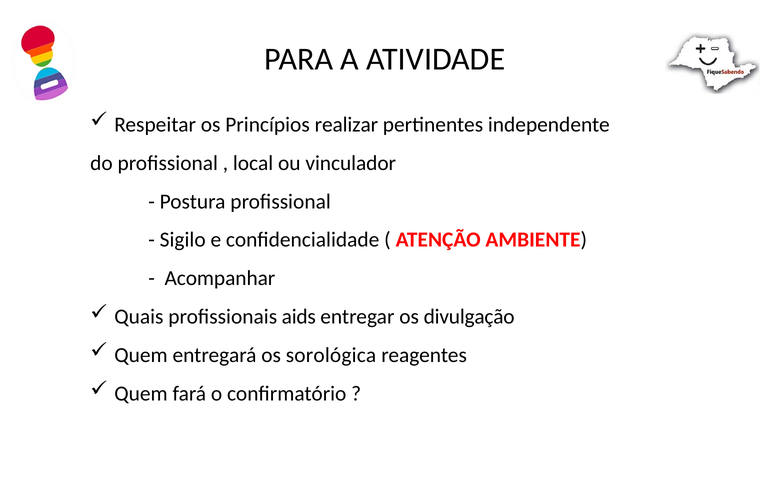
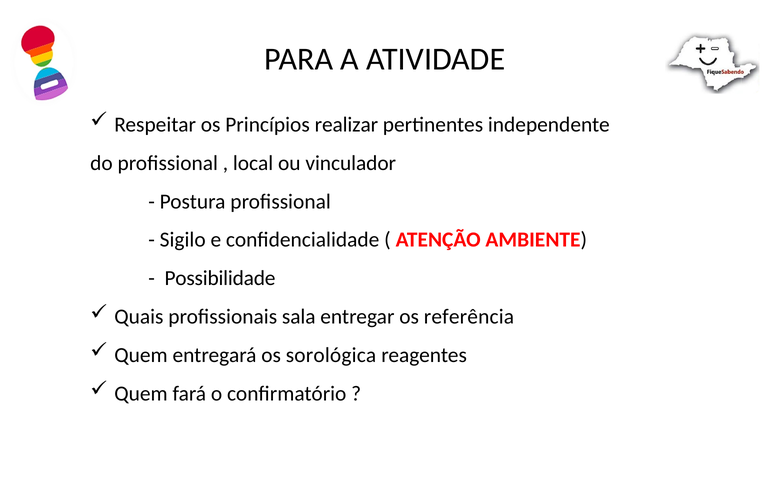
Acompanhar: Acompanhar -> Possibilidade
aids: aids -> sala
divulgação: divulgação -> referência
